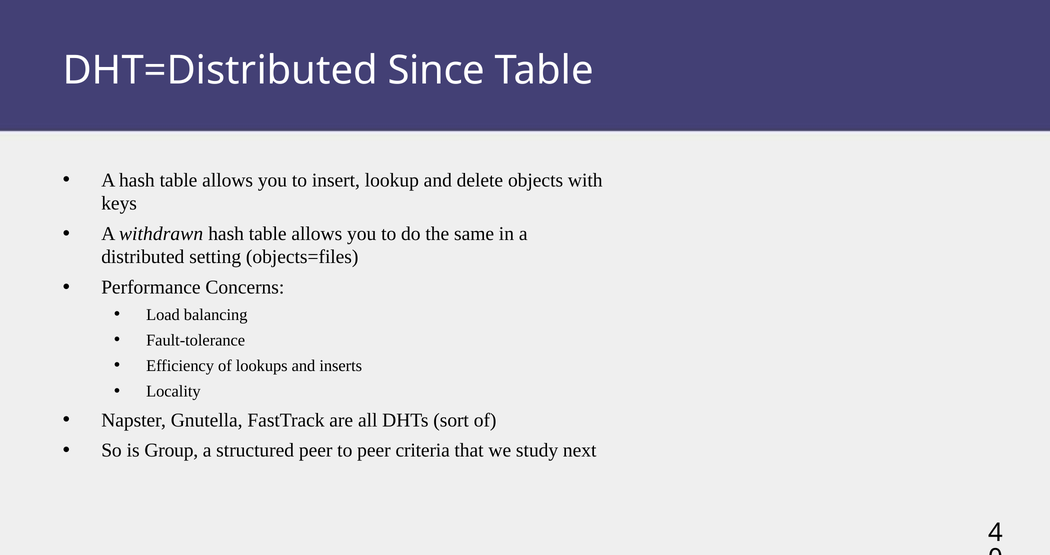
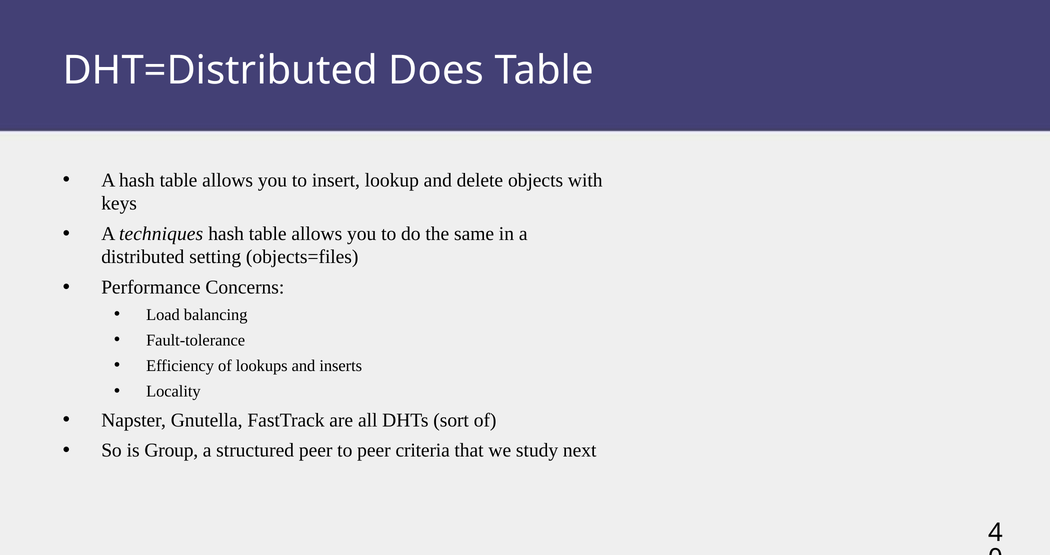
Since: Since -> Does
withdrawn: withdrawn -> techniques
